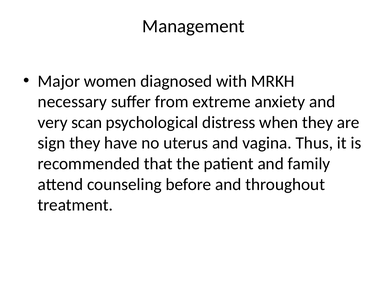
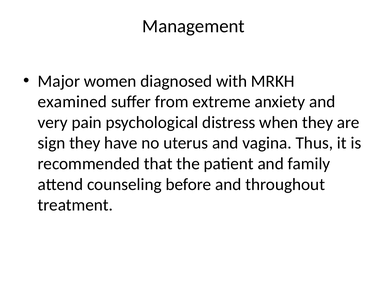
necessary: necessary -> examined
scan: scan -> pain
